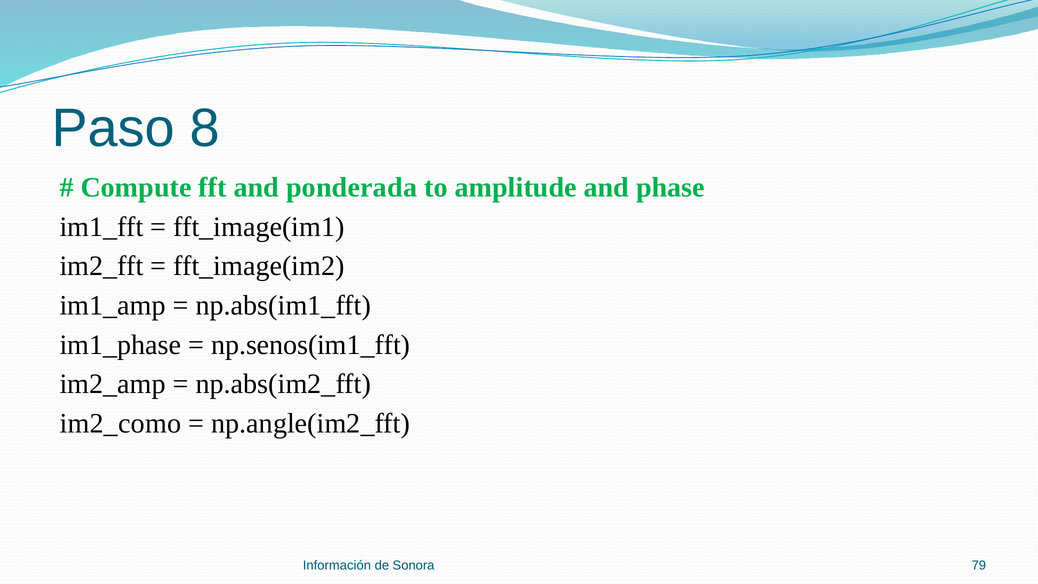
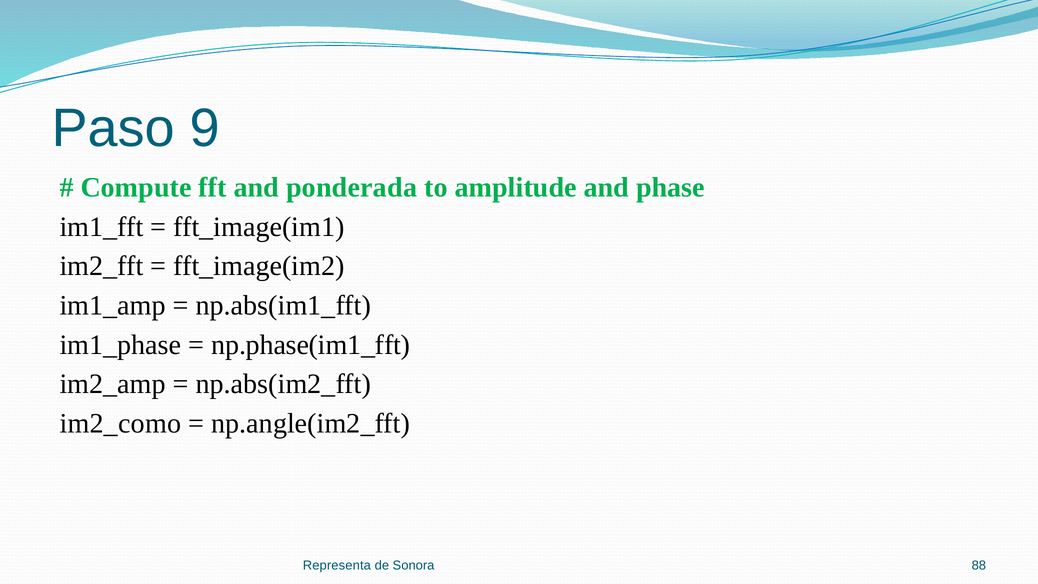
8: 8 -> 9
np.senos(im1_fft: np.senos(im1_fft -> np.phase(im1_fft
Información: Información -> Representa
79: 79 -> 88
